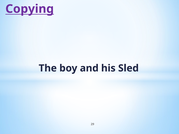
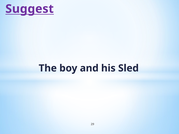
Copying: Copying -> Suggest
